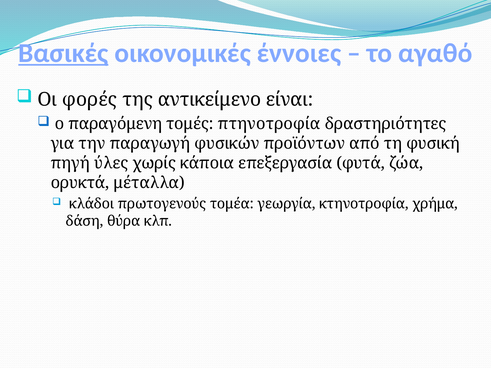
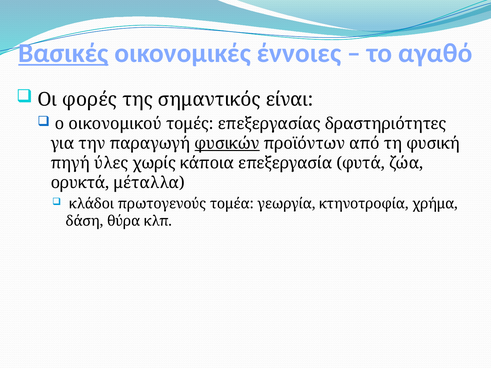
αντικείμενο: αντικείμενο -> σημαντικός
παραγόμενη: παραγόμενη -> οικονομικού
πτηνοτροφία: πτηνοτροφία -> επεξεργασίας
φυσικών underline: none -> present
